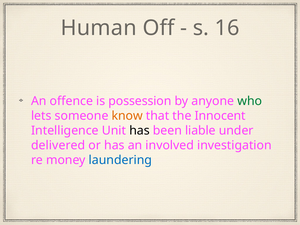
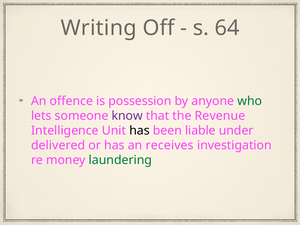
Human: Human -> Writing
16: 16 -> 64
know colour: orange -> purple
Innocent: Innocent -> Revenue
involved: involved -> receives
laundering colour: blue -> green
